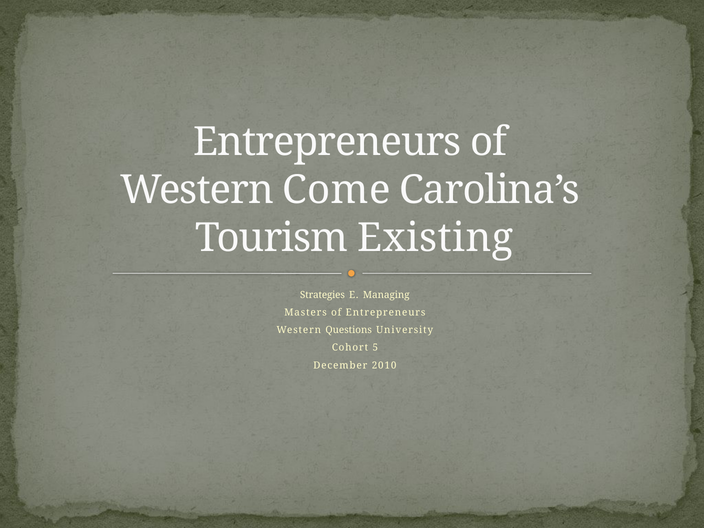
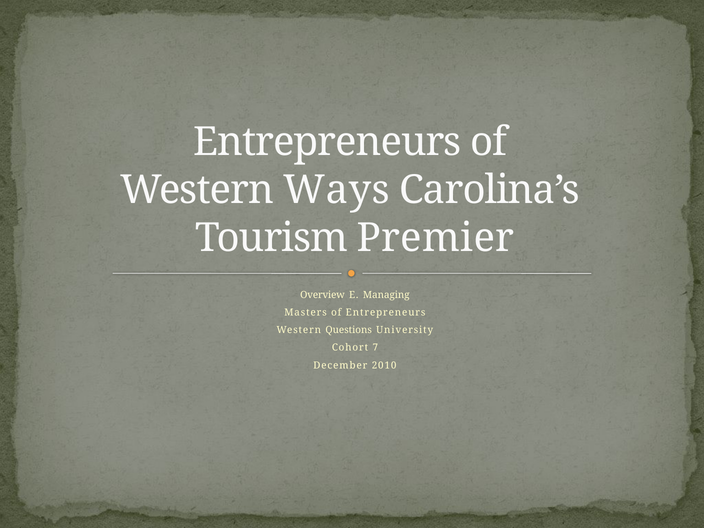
Come: Come -> Ways
Existing: Existing -> Premier
Strategies: Strategies -> Overview
5: 5 -> 7
